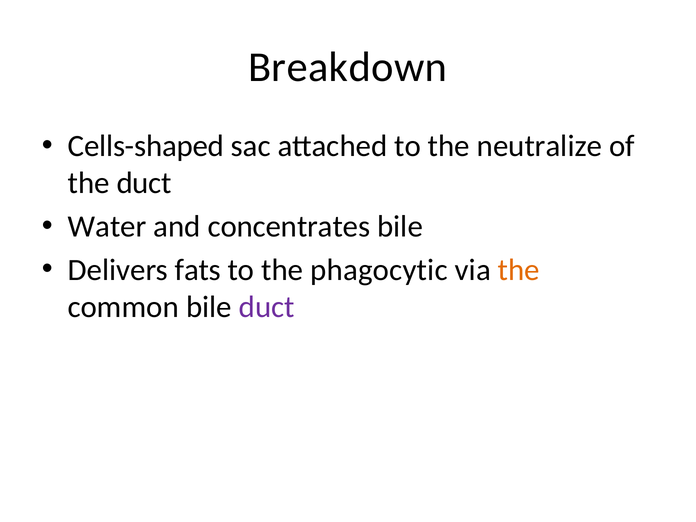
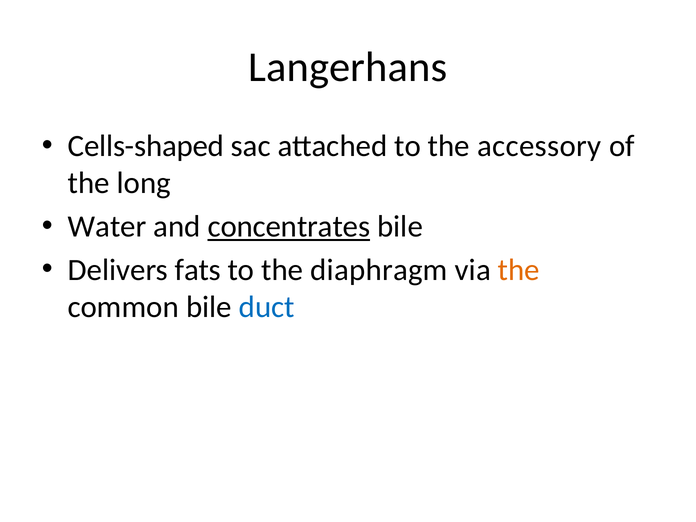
Breakdown: Breakdown -> Langerhans
neutralize: neutralize -> accessory
the duct: duct -> long
concentrates underline: none -> present
phagocytic: phagocytic -> diaphragm
duct at (267, 307) colour: purple -> blue
